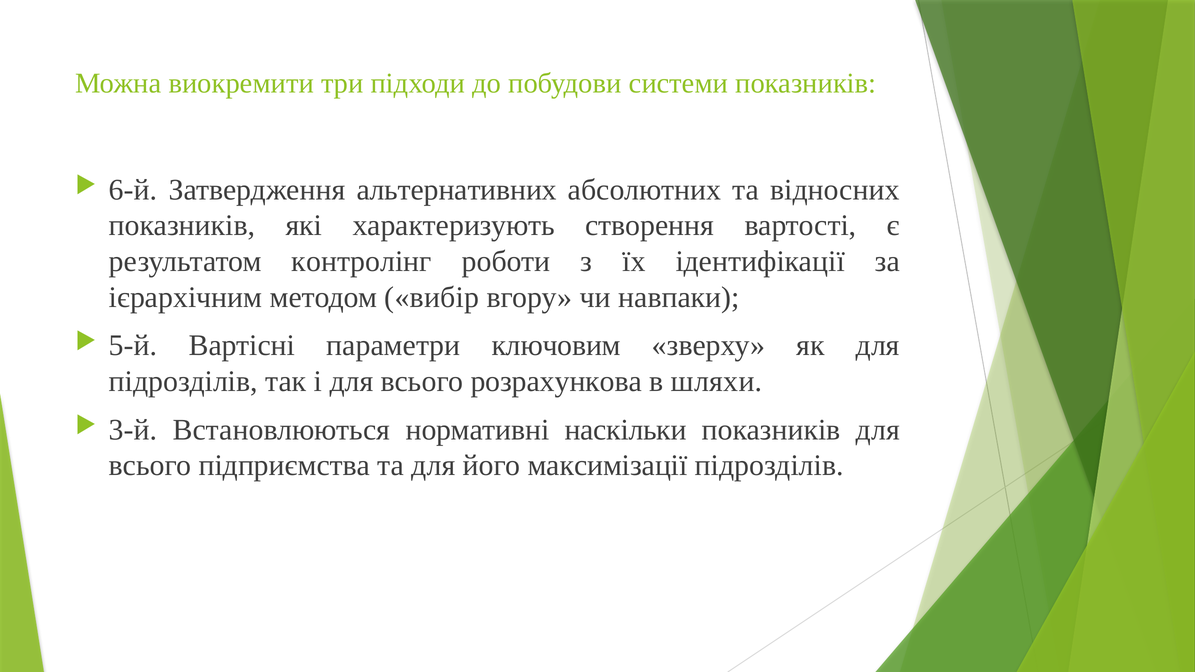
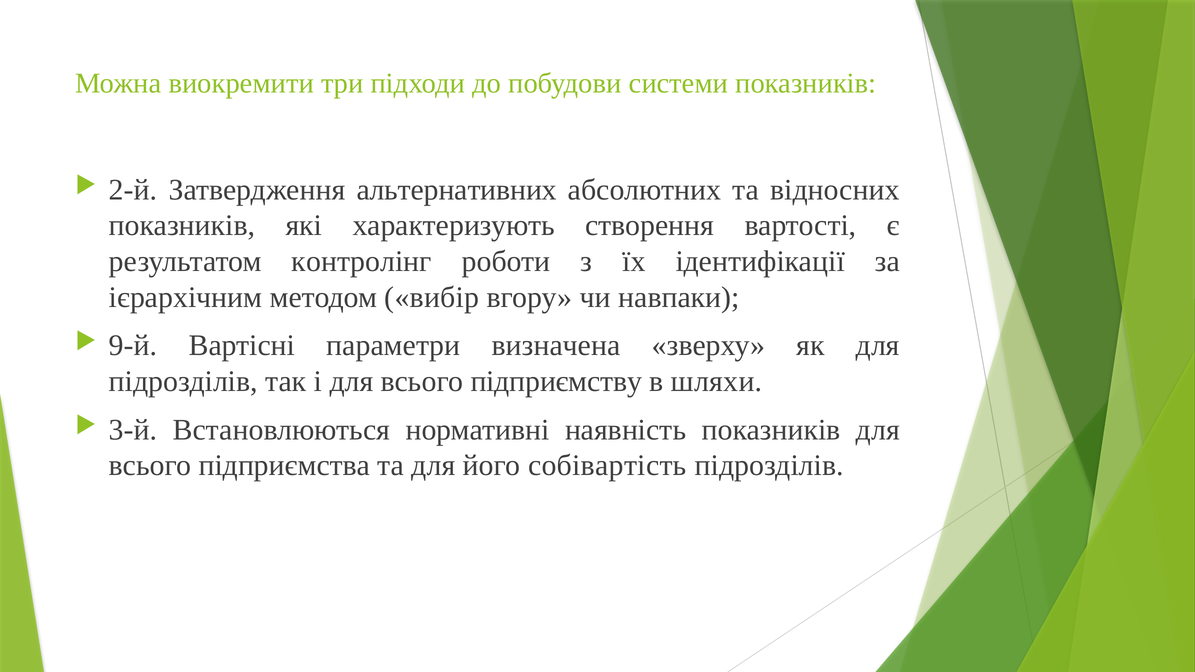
6-й: 6-й -> 2-й
5-й: 5-й -> 9-й
ключовим: ключовим -> визначена
розрахункова: розрахункова -> підприємству
наскільки: наскільки -> наявність
максимізації: максимізації -> собівартість
